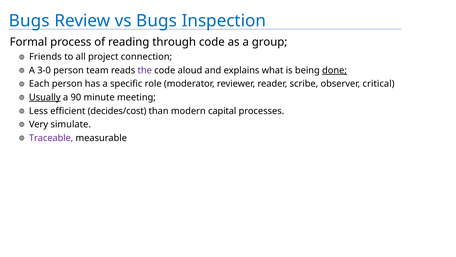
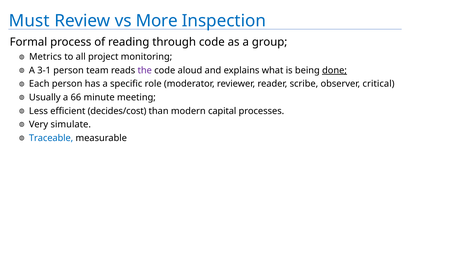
Bugs at (29, 21): Bugs -> Must
vs Bugs: Bugs -> More
Friends: Friends -> Metrics
connection: connection -> monitoring
3-0: 3-0 -> 3-1
Usually underline: present -> none
90: 90 -> 66
Traceable colour: purple -> blue
